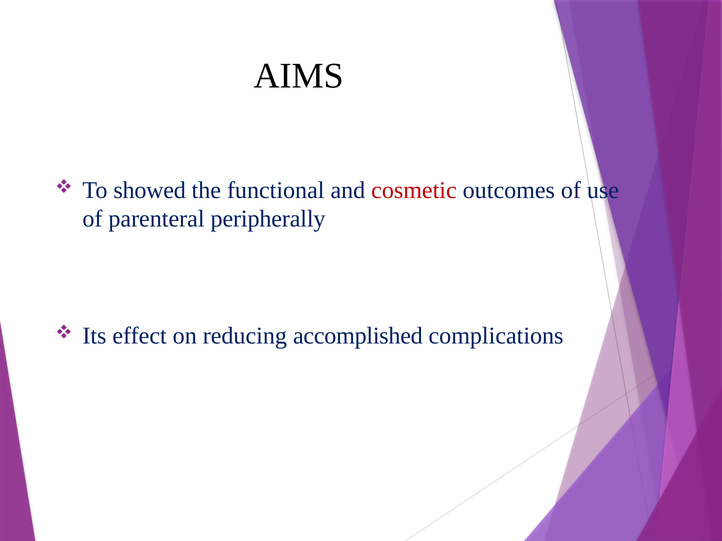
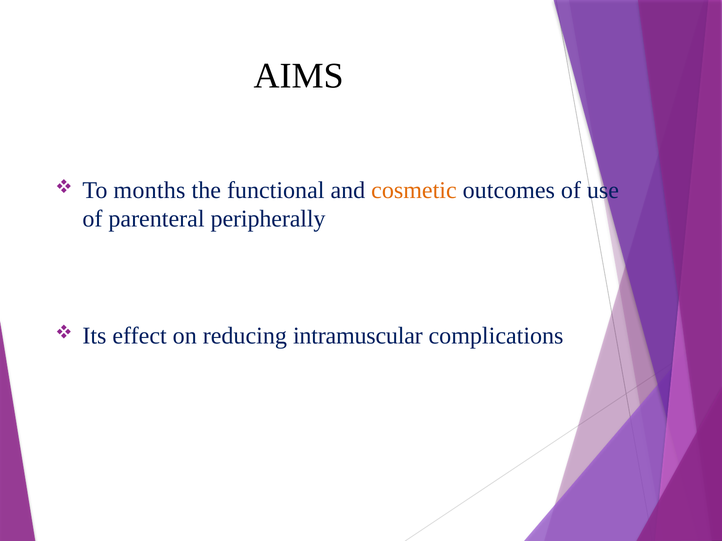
showed: showed -> months
cosmetic colour: red -> orange
accomplished: accomplished -> intramuscular
